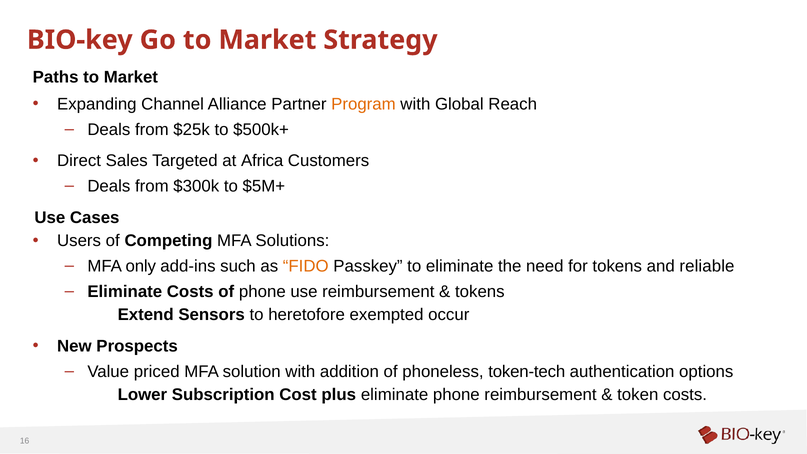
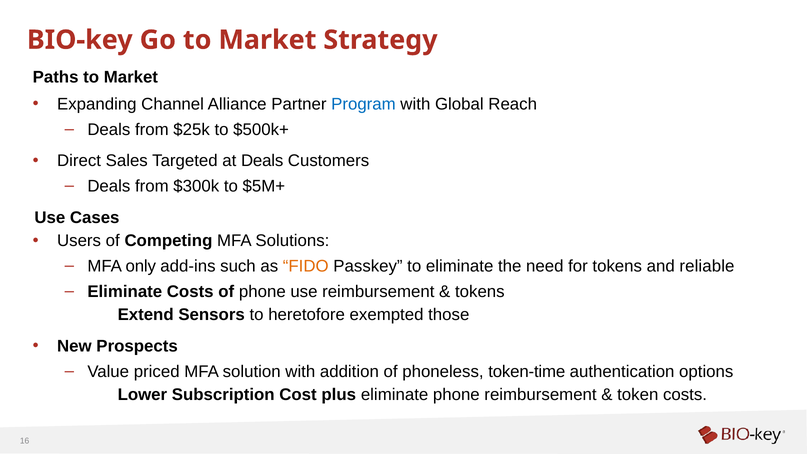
Program colour: orange -> blue
at Africa: Africa -> Deals
occur: occur -> those
token-tech: token-tech -> token-time
